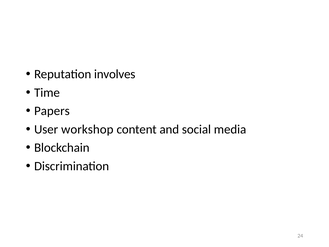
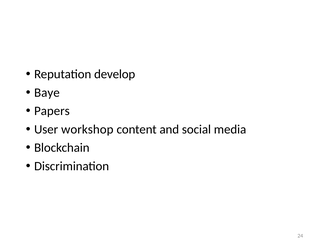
involves: involves -> develop
Time: Time -> Baye
